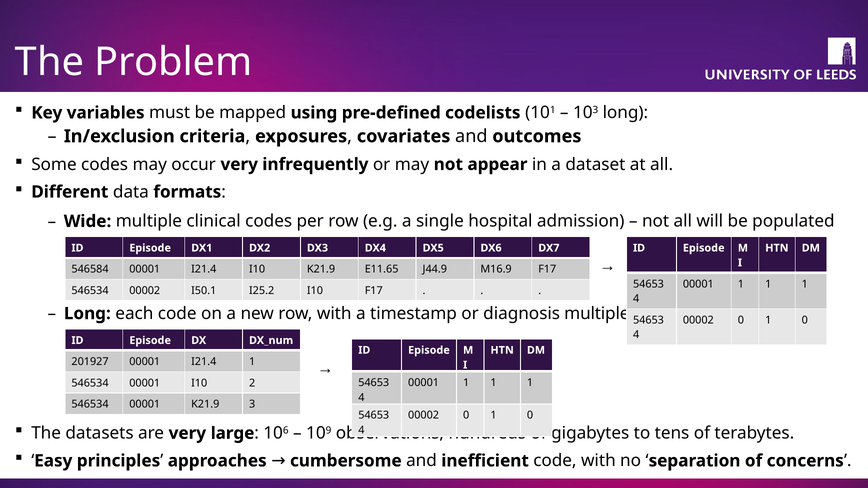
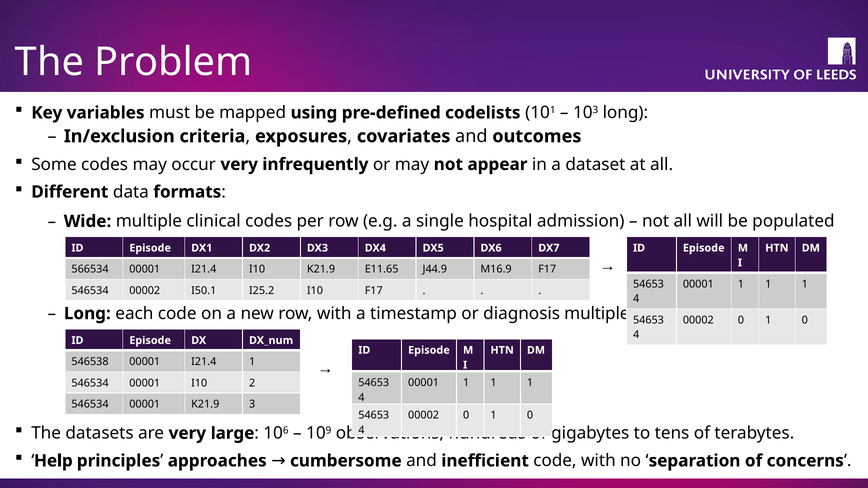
546584: 546584 -> 566534
201927: 201927 -> 546538
Easy: Easy -> Help
